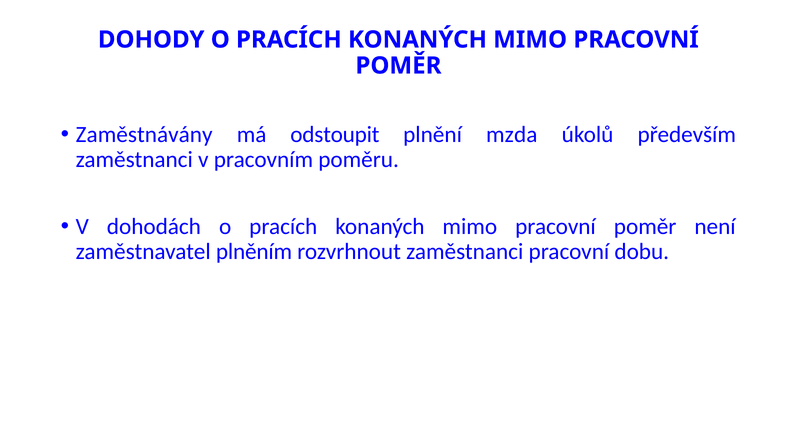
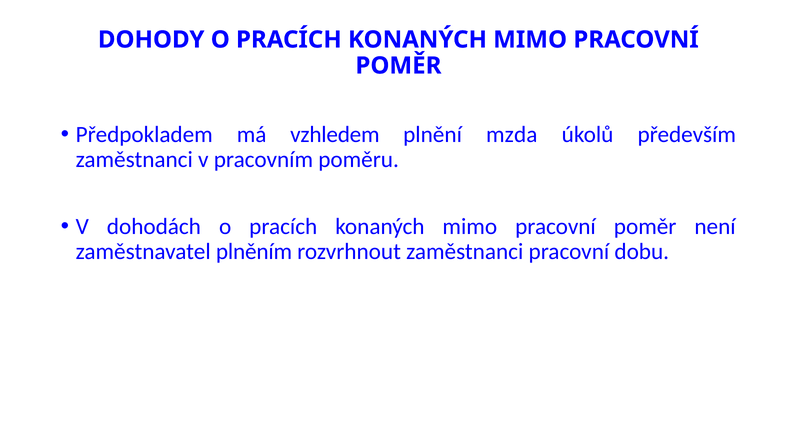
Zaměstnávány: Zaměstnávány -> Předpokladem
odstoupit: odstoupit -> vzhledem
